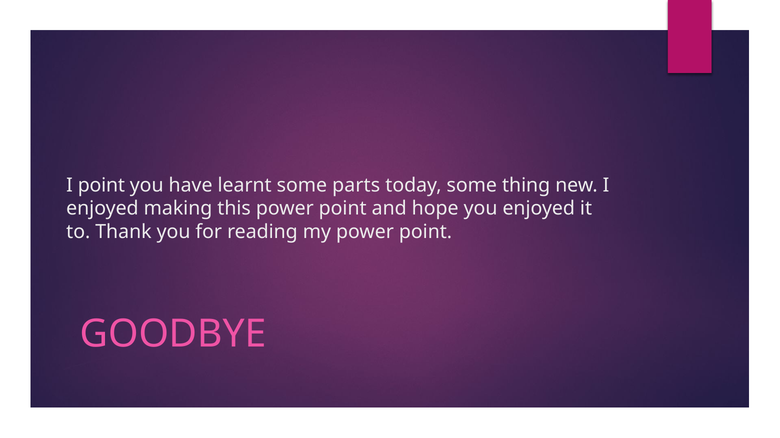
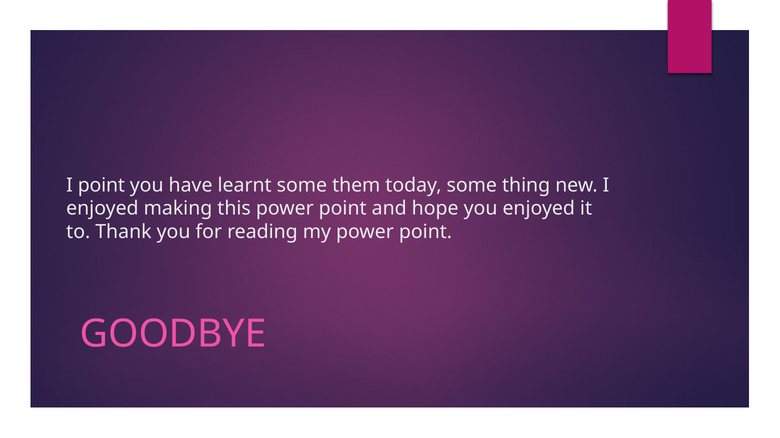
parts: parts -> them
